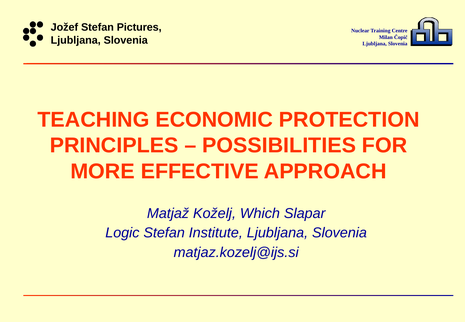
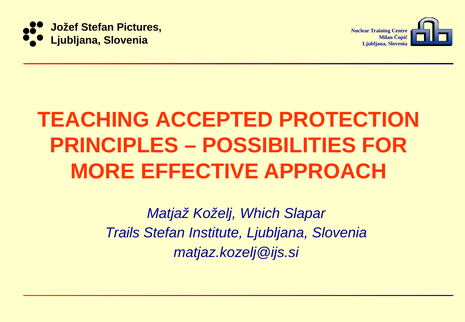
ECONOMIC: ECONOMIC -> ACCEPTED
Logic: Logic -> Trails
